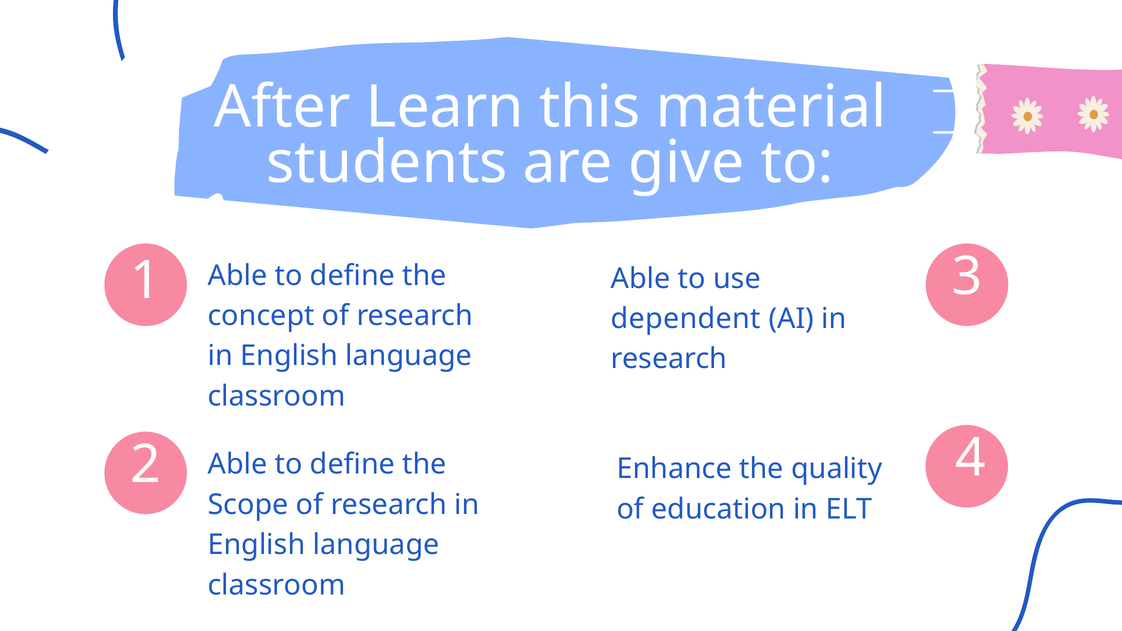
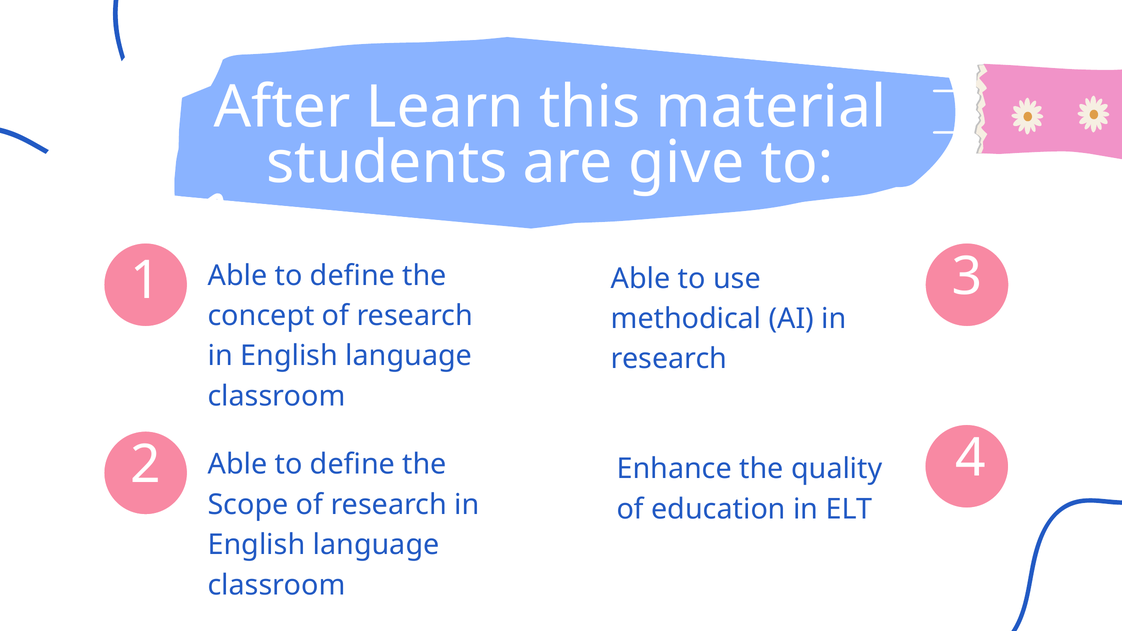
dependent: dependent -> methodical
